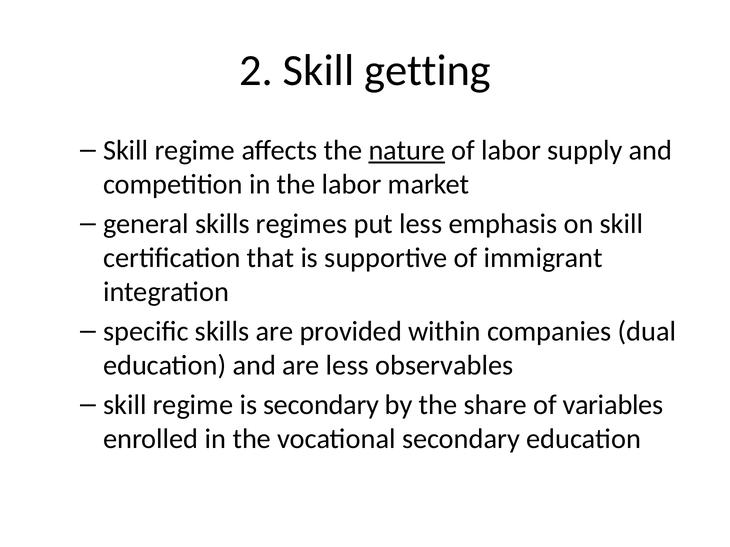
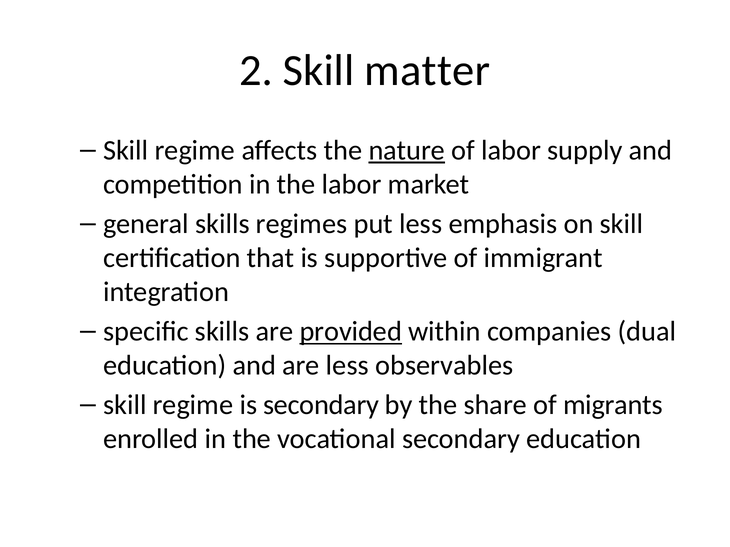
getting: getting -> matter
provided underline: none -> present
variables: variables -> migrants
